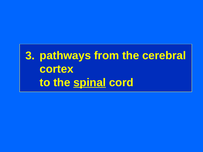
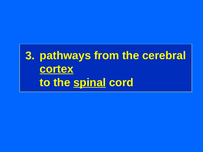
cortex underline: none -> present
